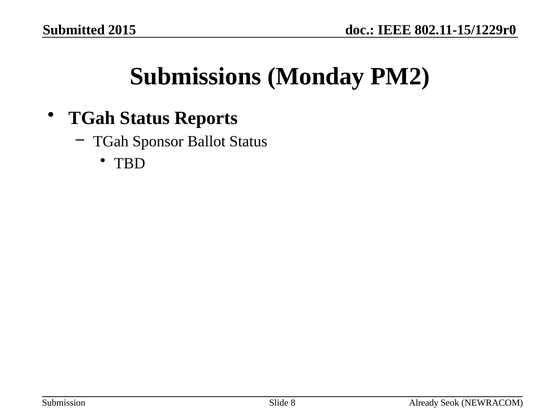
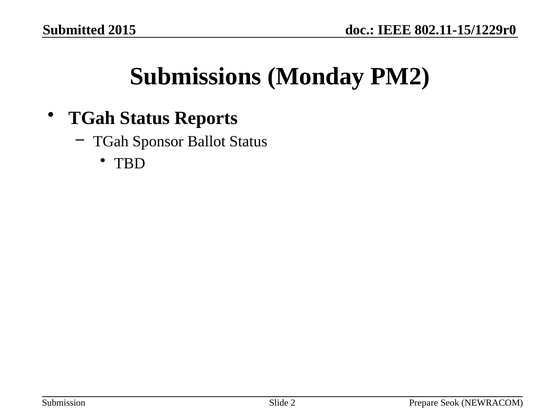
8: 8 -> 2
Already: Already -> Prepare
